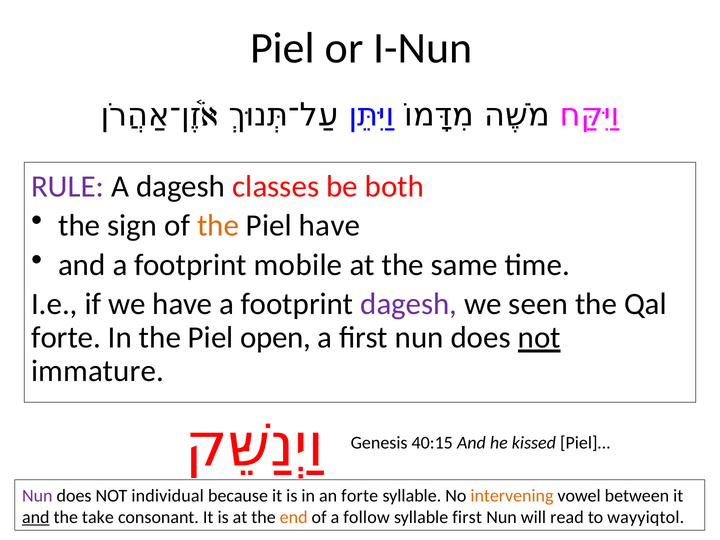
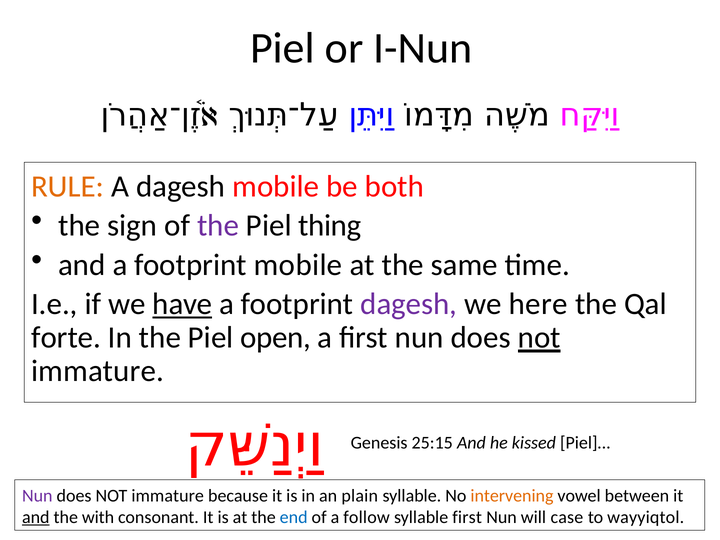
RULE colour: purple -> orange
dagesh classes: classes -> mobile
the at (218, 226) colour: orange -> purple
Piel have: have -> thing
have at (182, 304) underline: none -> present
seen: seen -> here
40:15: 40:15 -> 25:15
individual at (168, 496): individual -> immature
an forte: forte -> plain
take: take -> with
end colour: orange -> blue
read: read -> case
